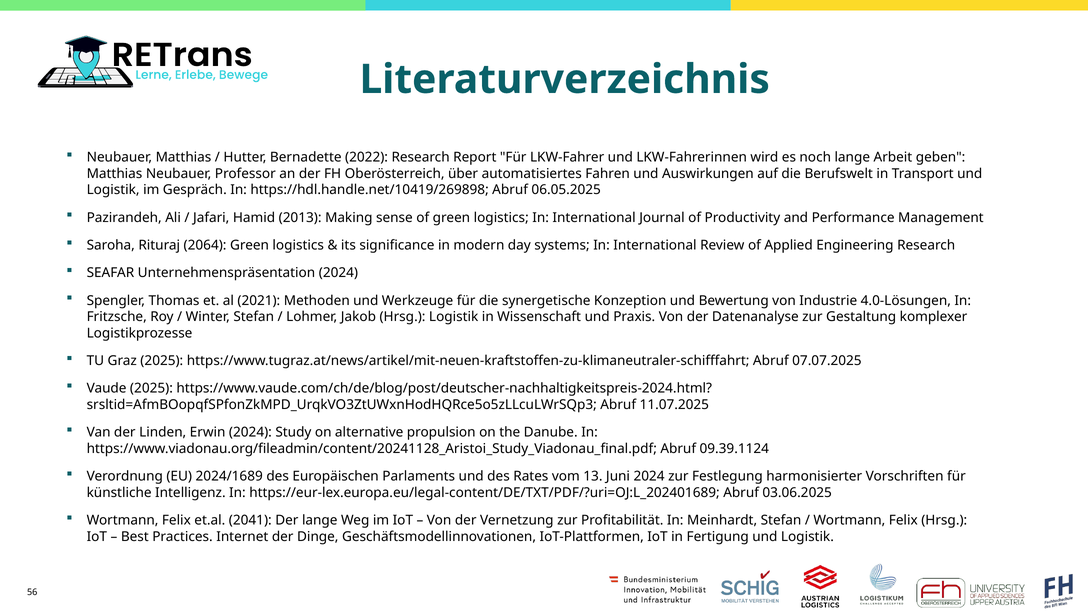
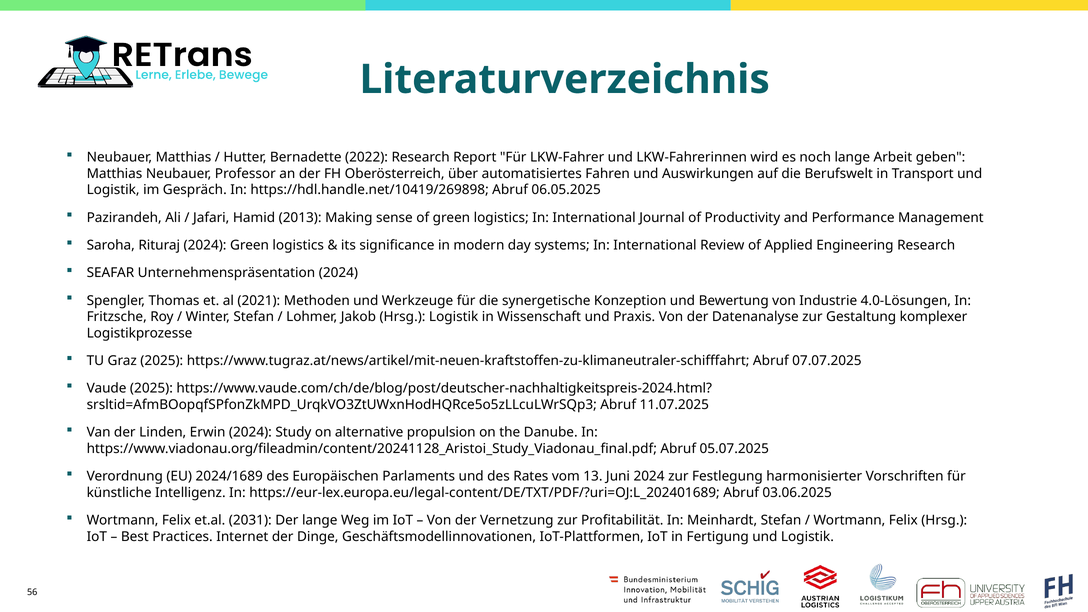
Rituraj 2064: 2064 -> 2024
09.39.1124: 09.39.1124 -> 05.07.2025
2041: 2041 -> 2031
